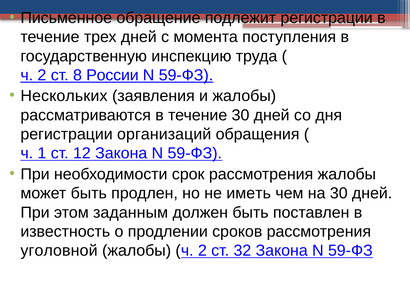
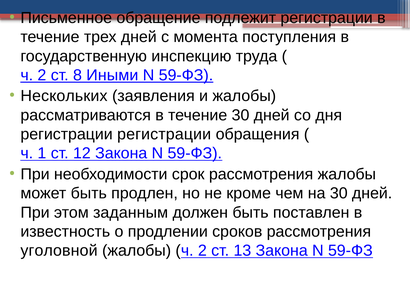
России: России -> Иными
регистрации организаций: организаций -> регистрации
иметь: иметь -> кроме
32: 32 -> 13
